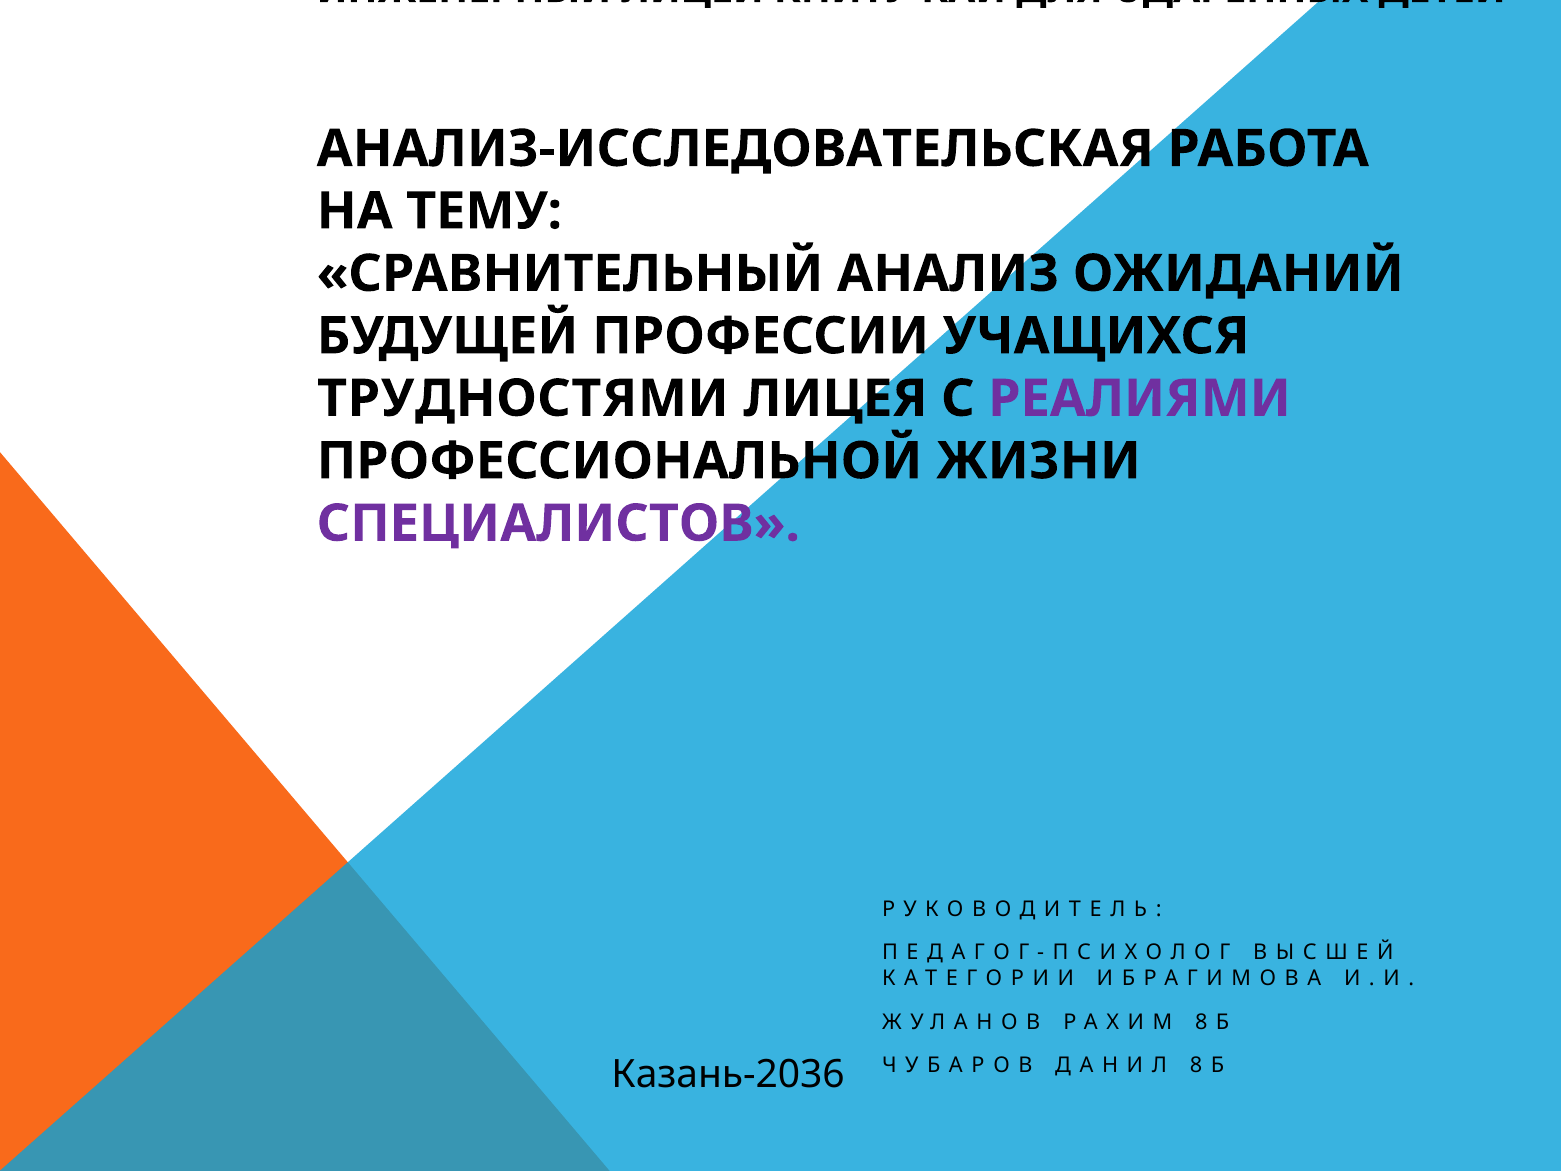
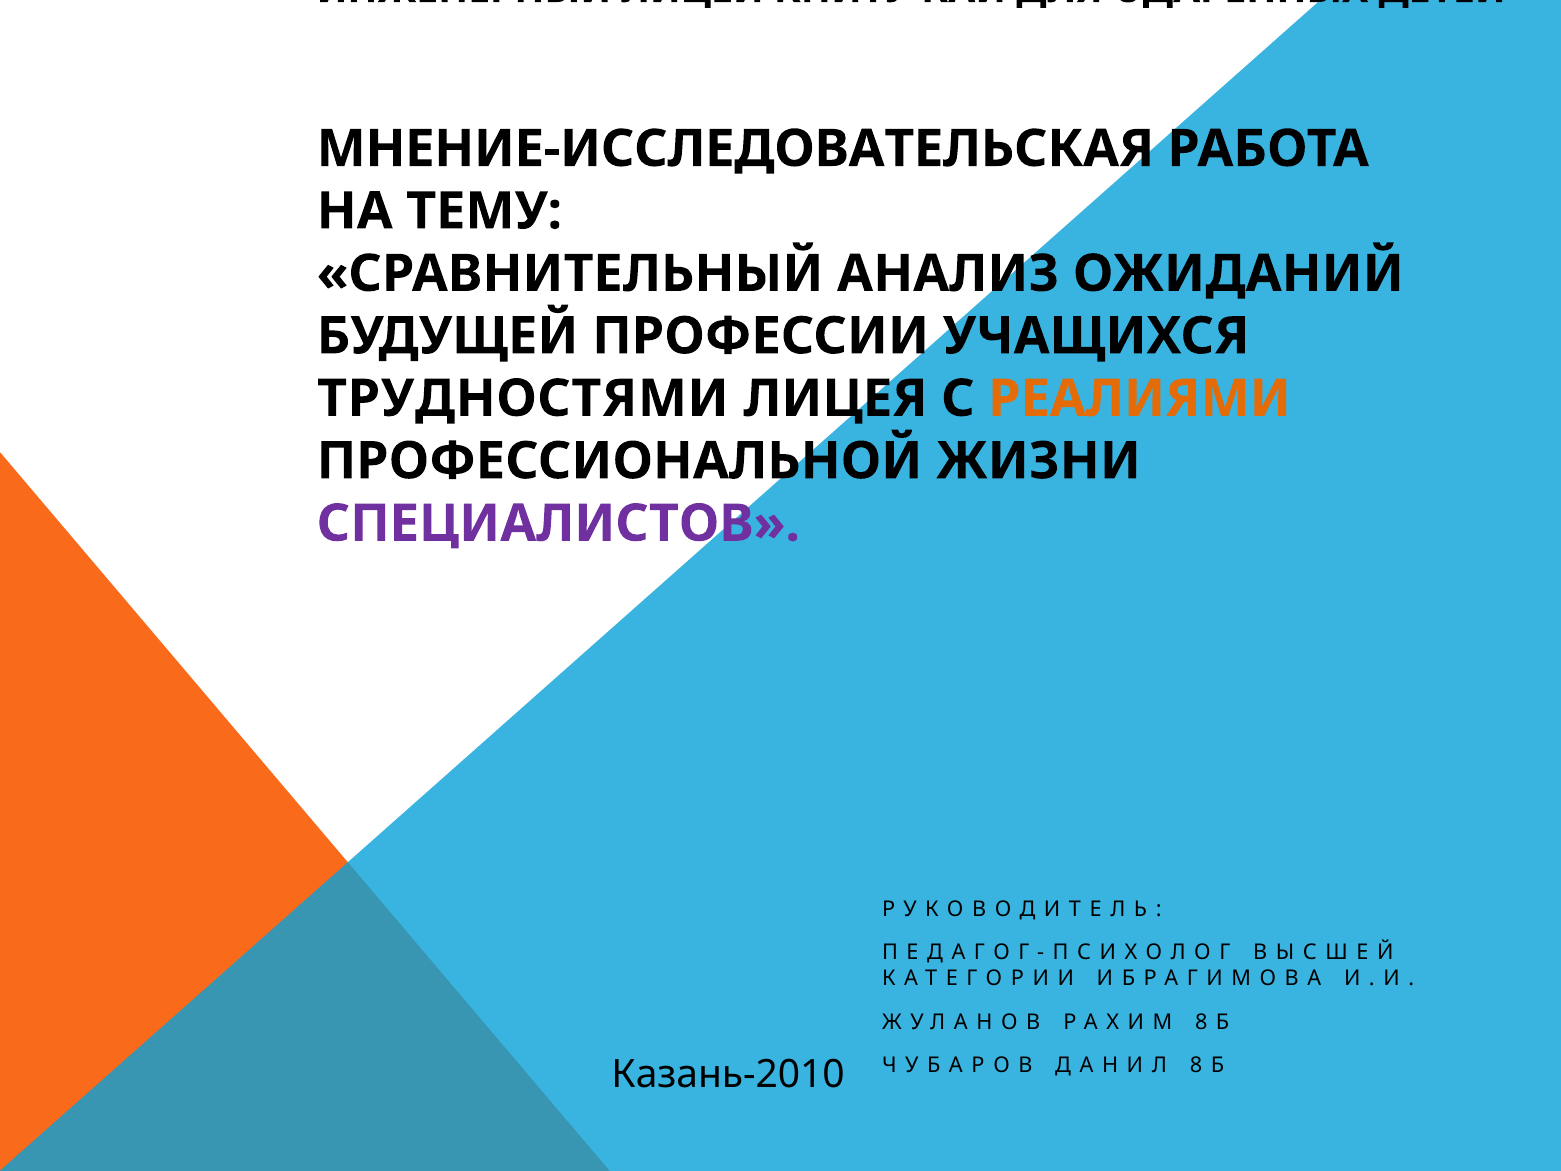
АНАЛИЗ-ИССЛЕДОВАТЕЛЬСКАЯ: АНАЛИЗ-ИССЛЕДОВАТЕЛЬСКАЯ -> МНЕНИЕ-ИССЛЕДОВАТЕЛЬСКАЯ
РЕАЛИЯМИ colour: purple -> orange
Казань-2036: Казань-2036 -> Казань-2010
